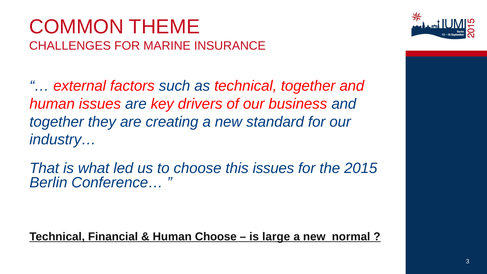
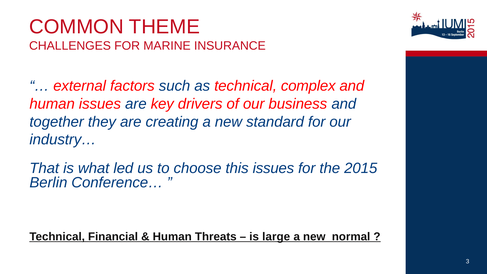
technical together: together -> complex
Human Choose: Choose -> Threats
